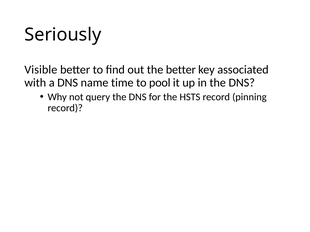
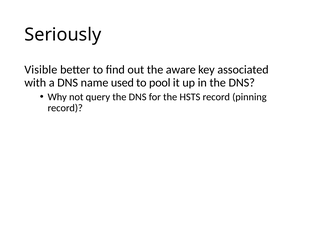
the better: better -> aware
time: time -> used
